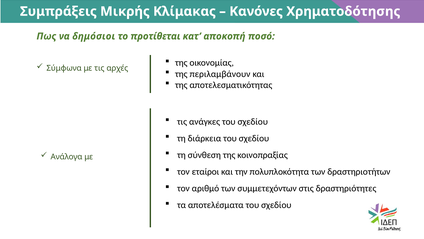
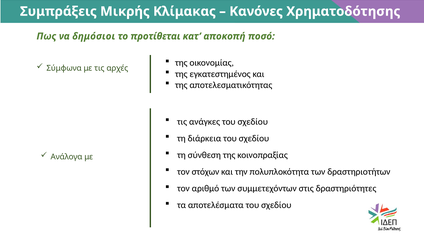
περιλαμβάνουν: περιλαμβάνουν -> εγκατεστημένος
εταίροι: εταίροι -> στόχων
